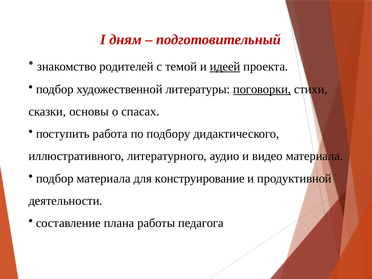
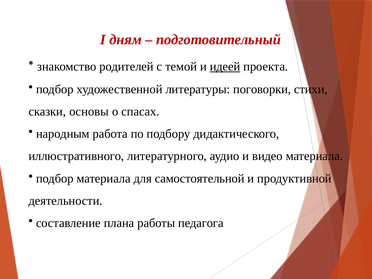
поговорки underline: present -> none
поступить: поступить -> народным
конструирование: конструирование -> самостоятельной
